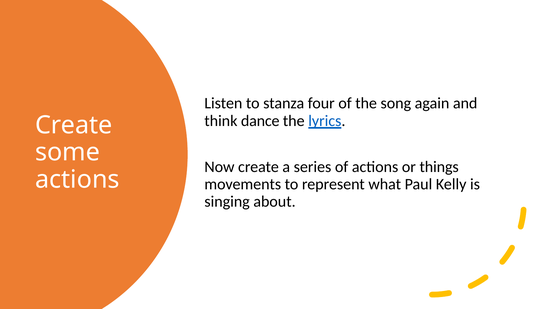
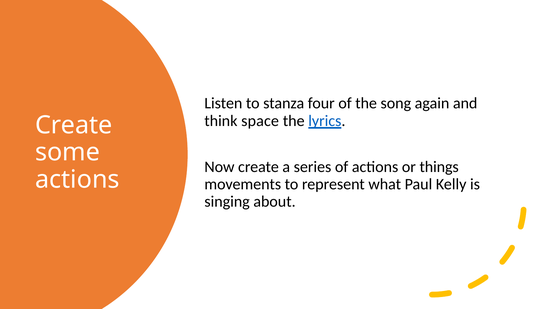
dance: dance -> space
